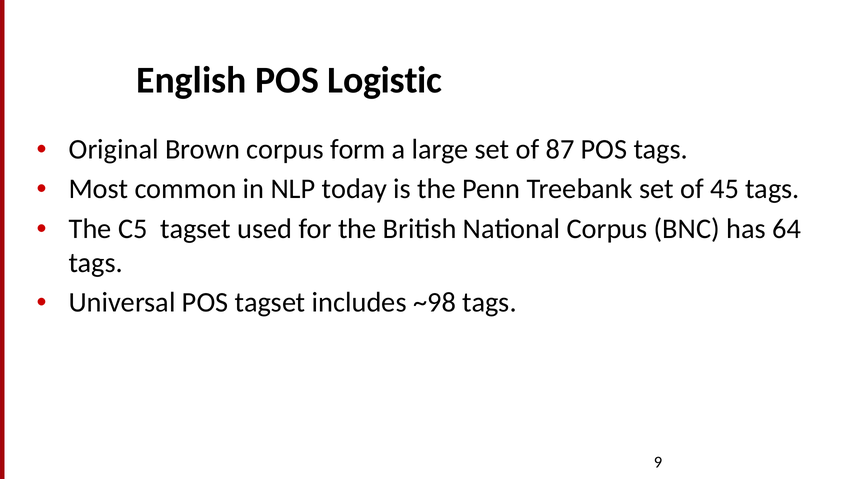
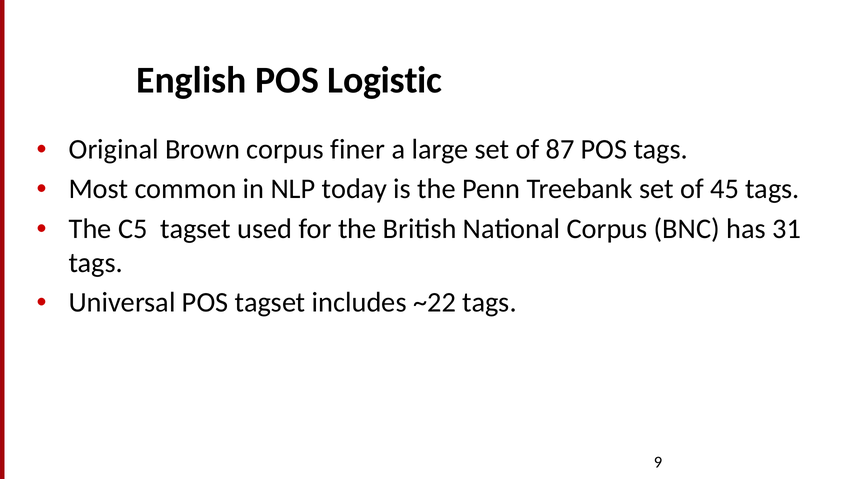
form: form -> finer
64: 64 -> 31
~98: ~98 -> ~22
